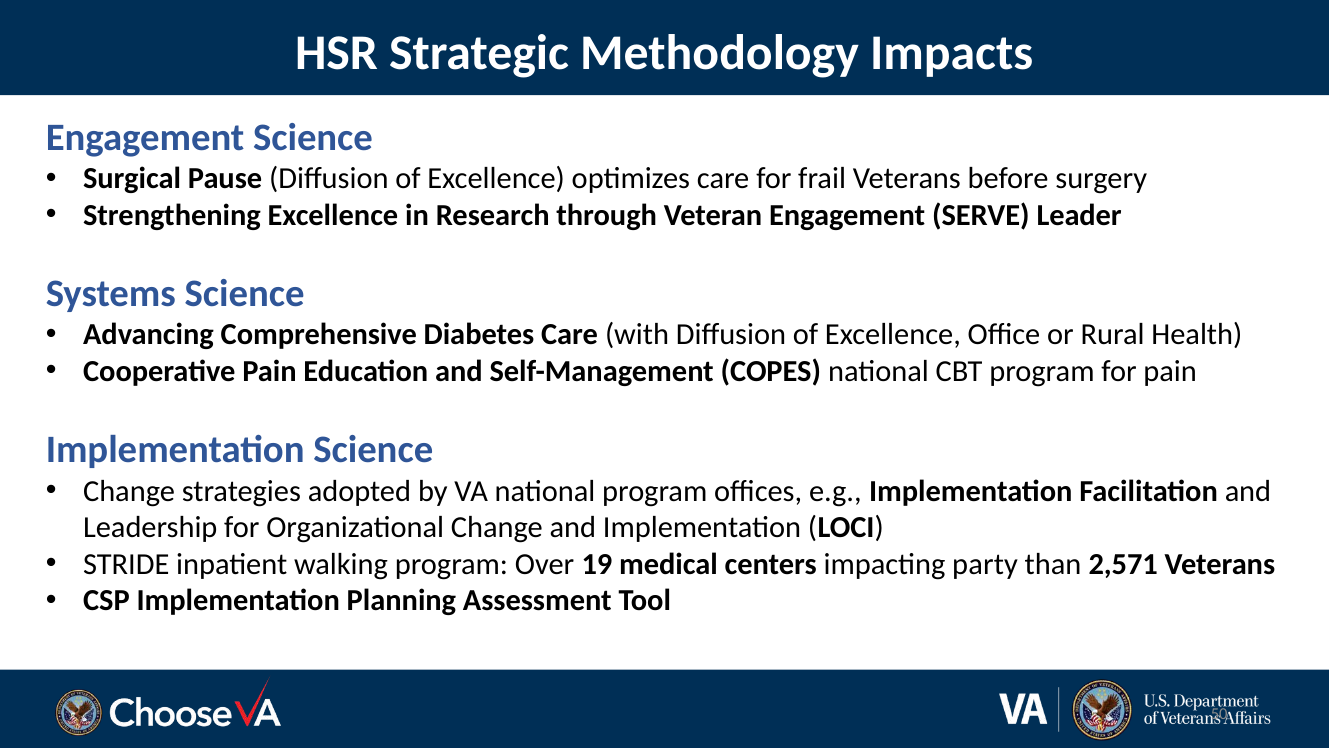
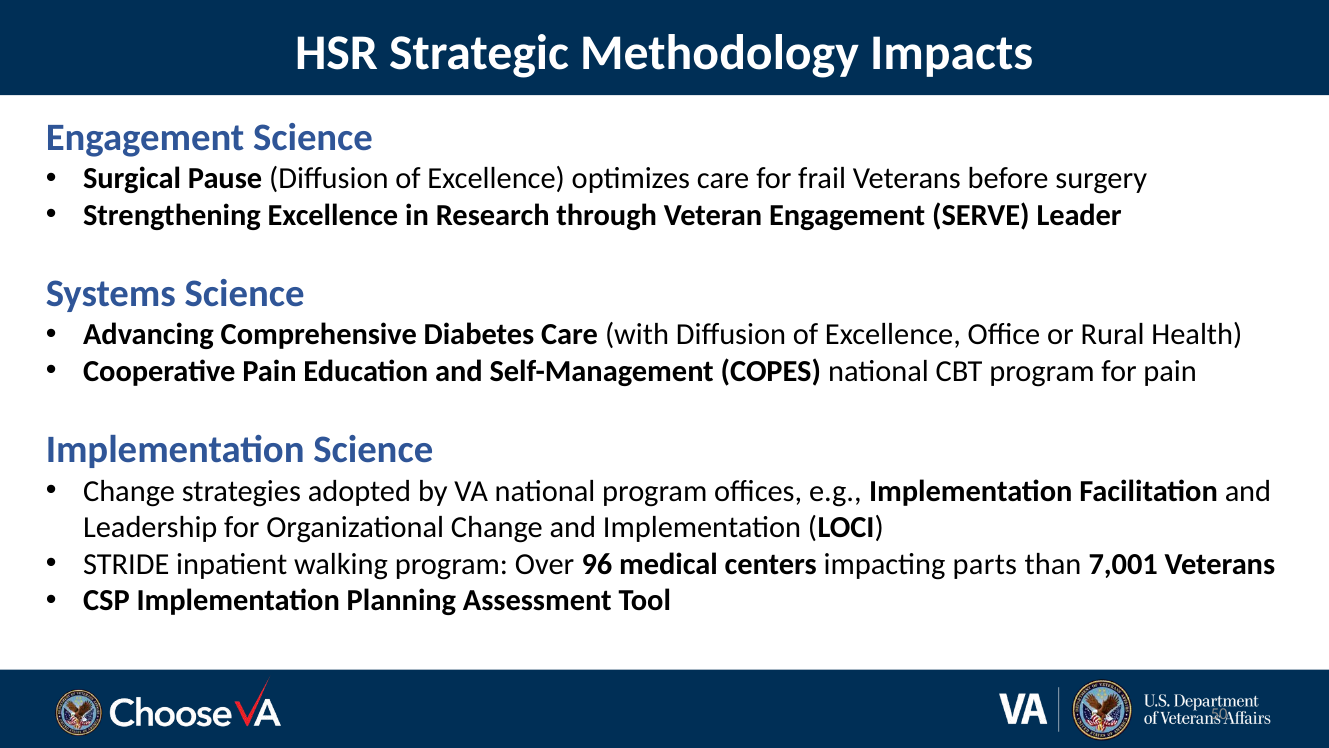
19: 19 -> 96
party: party -> parts
2,571: 2,571 -> 7,001
